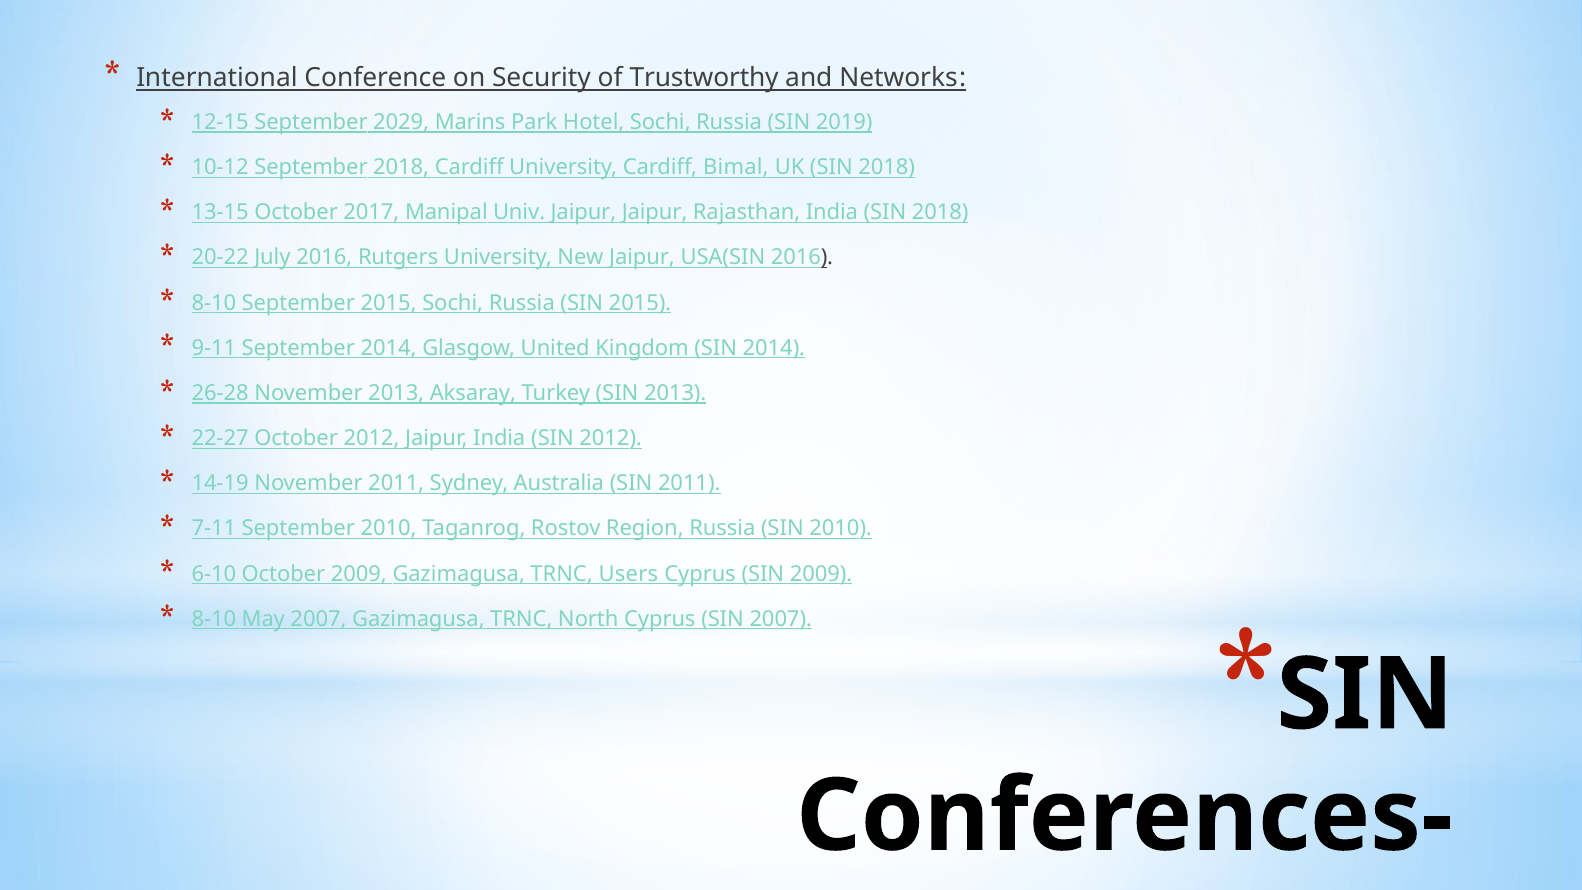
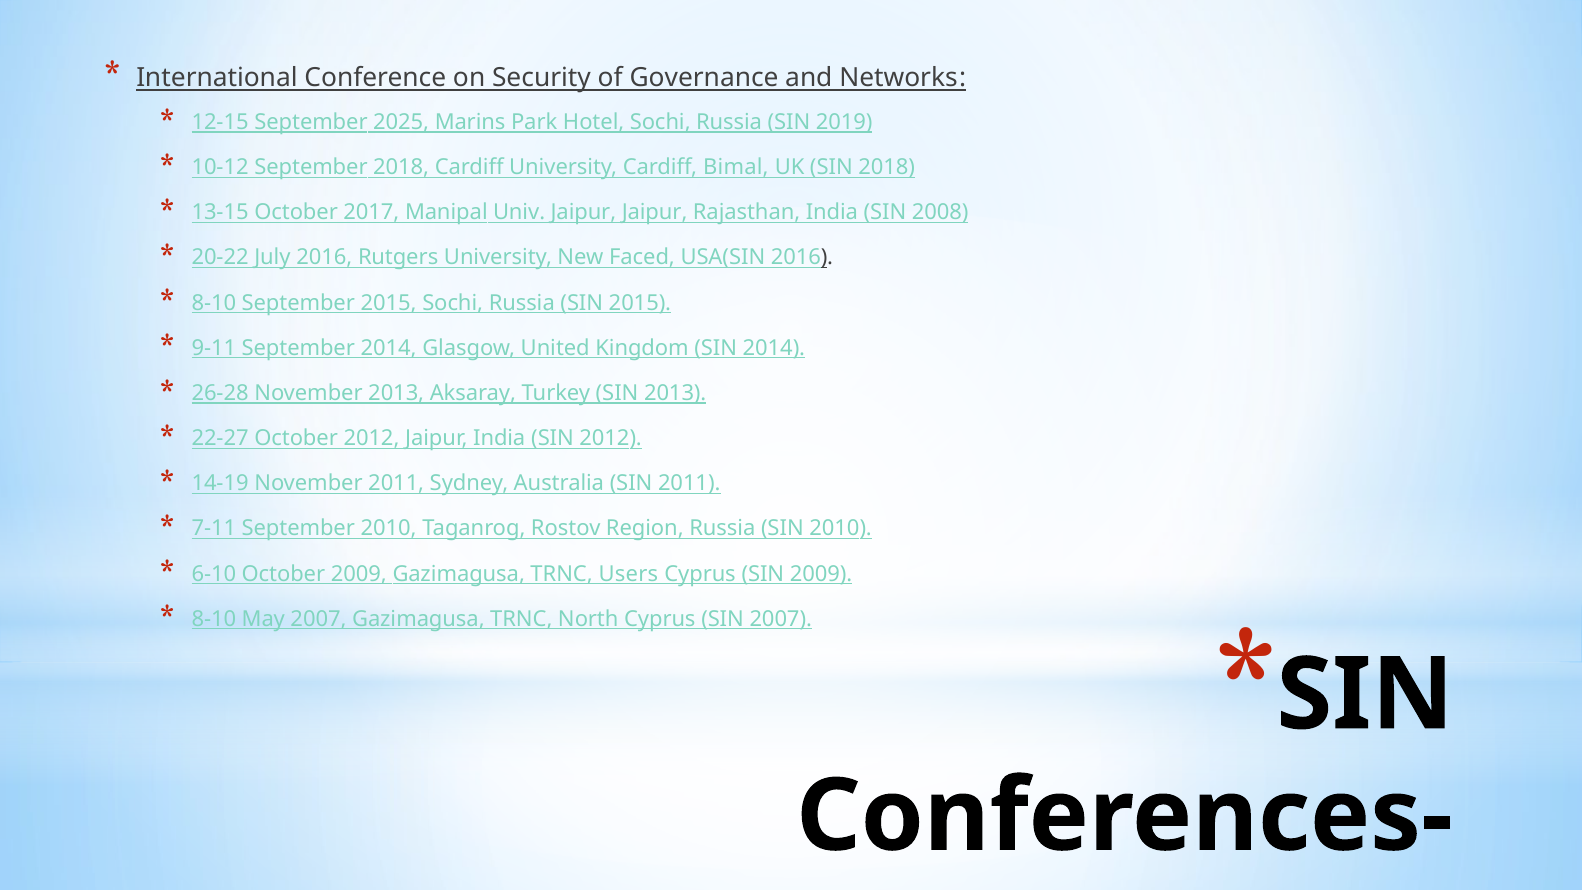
Trustworthy: Trustworthy -> Governance
2029: 2029 -> 2025
India SIN 2018: 2018 -> 2008
New Jaipur: Jaipur -> Faced
